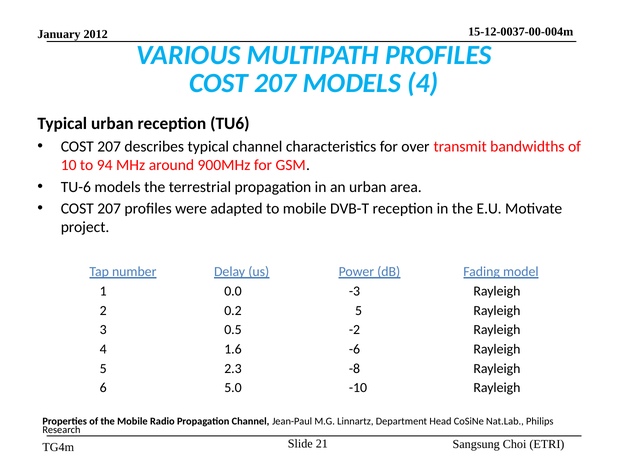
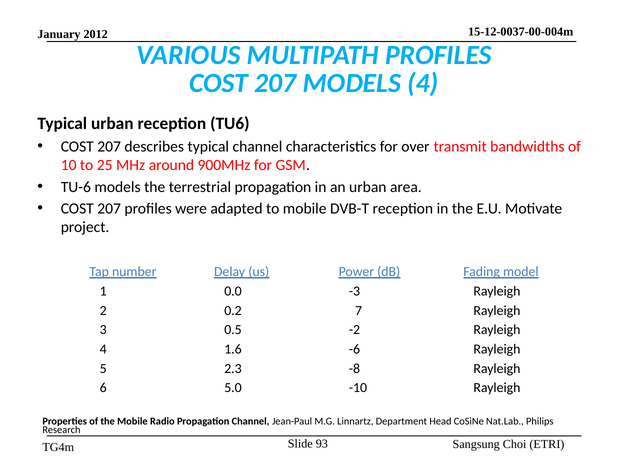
94: 94 -> 25
0.2 5: 5 -> 7
21: 21 -> 93
